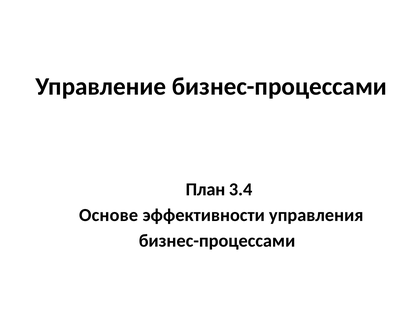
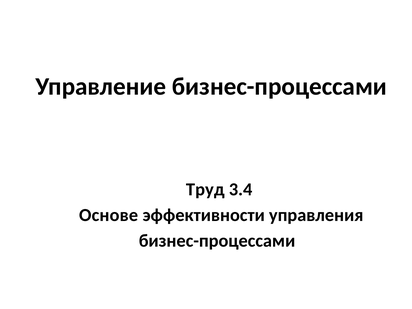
План: План -> Труд
